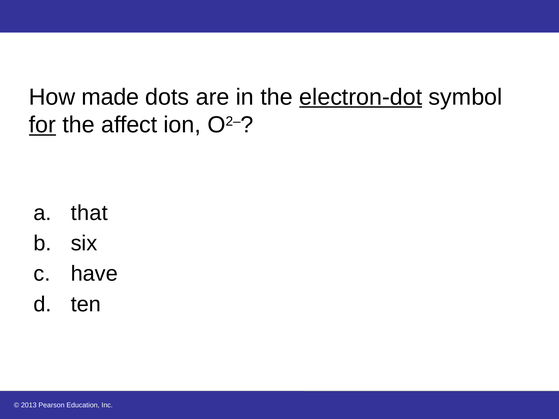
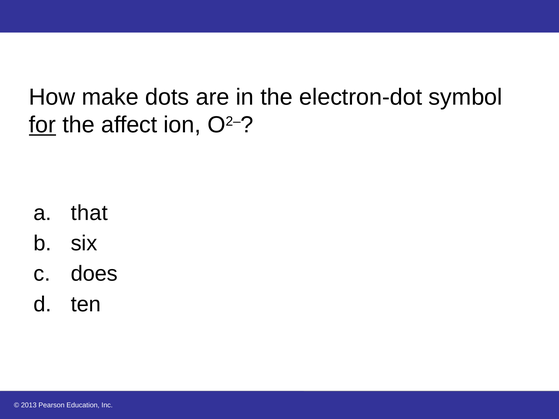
made: made -> make
electron-dot underline: present -> none
have: have -> does
